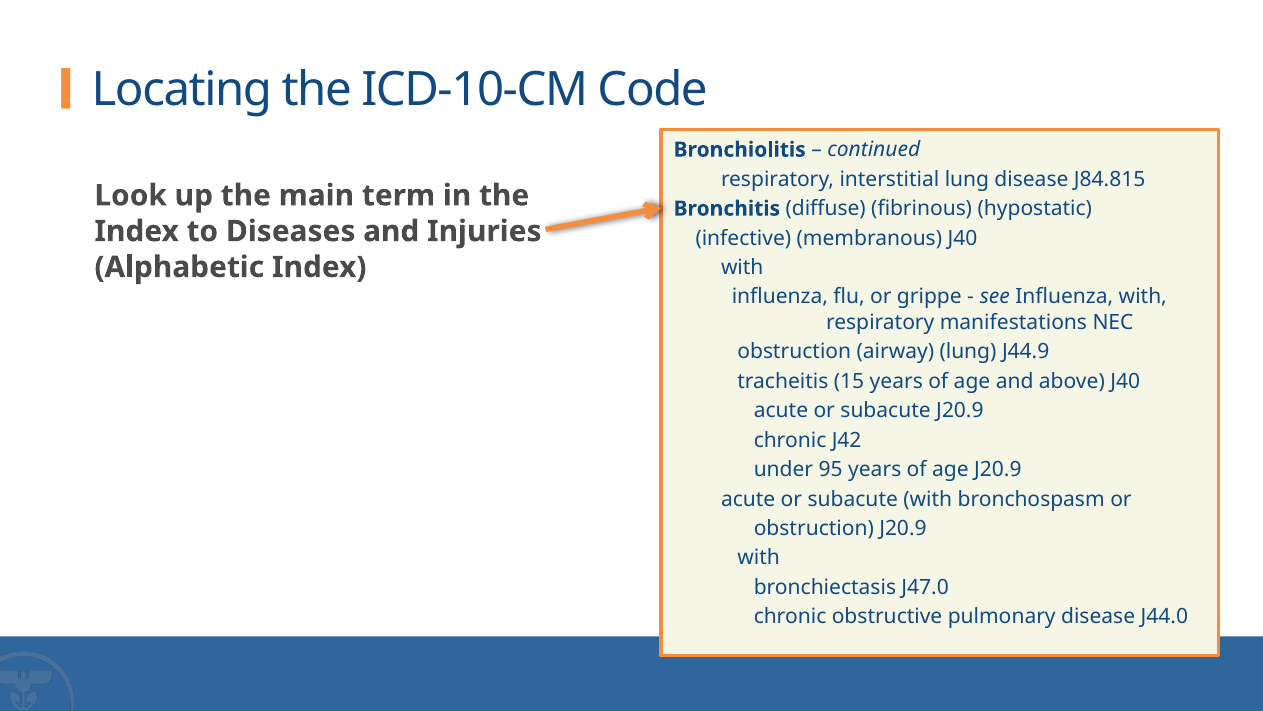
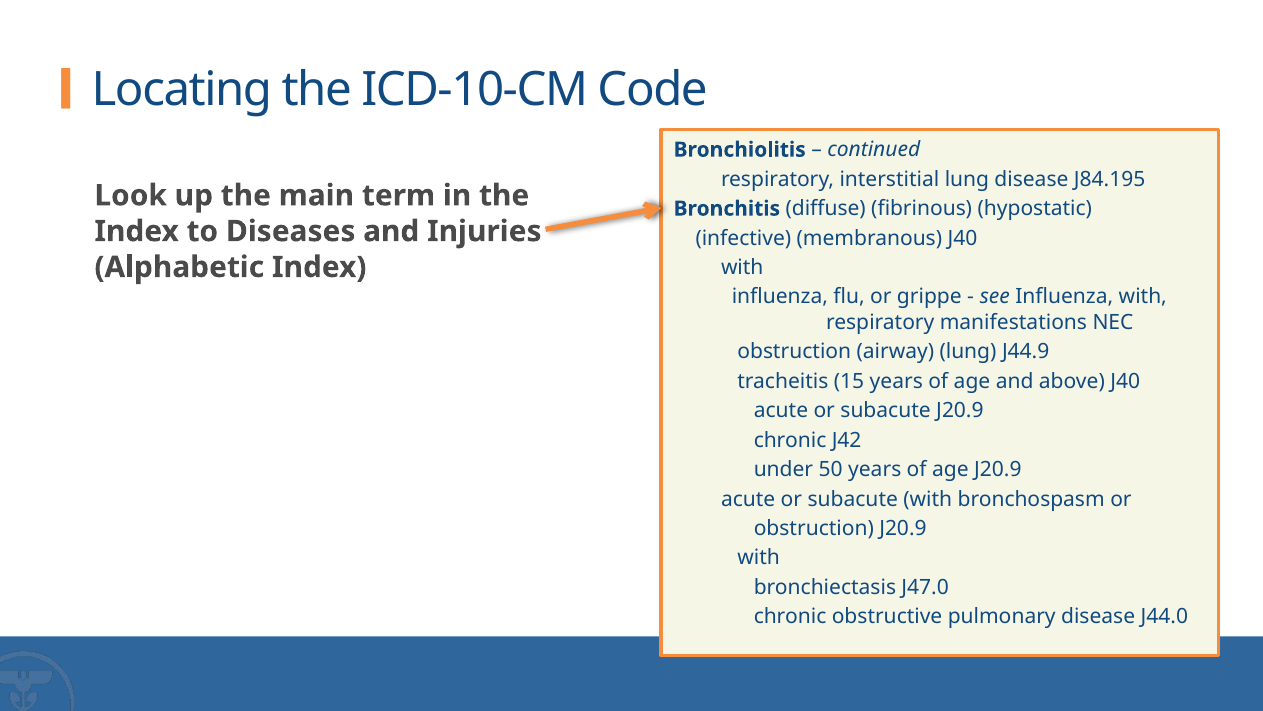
J84.815: J84.815 -> J84.195
95: 95 -> 50
